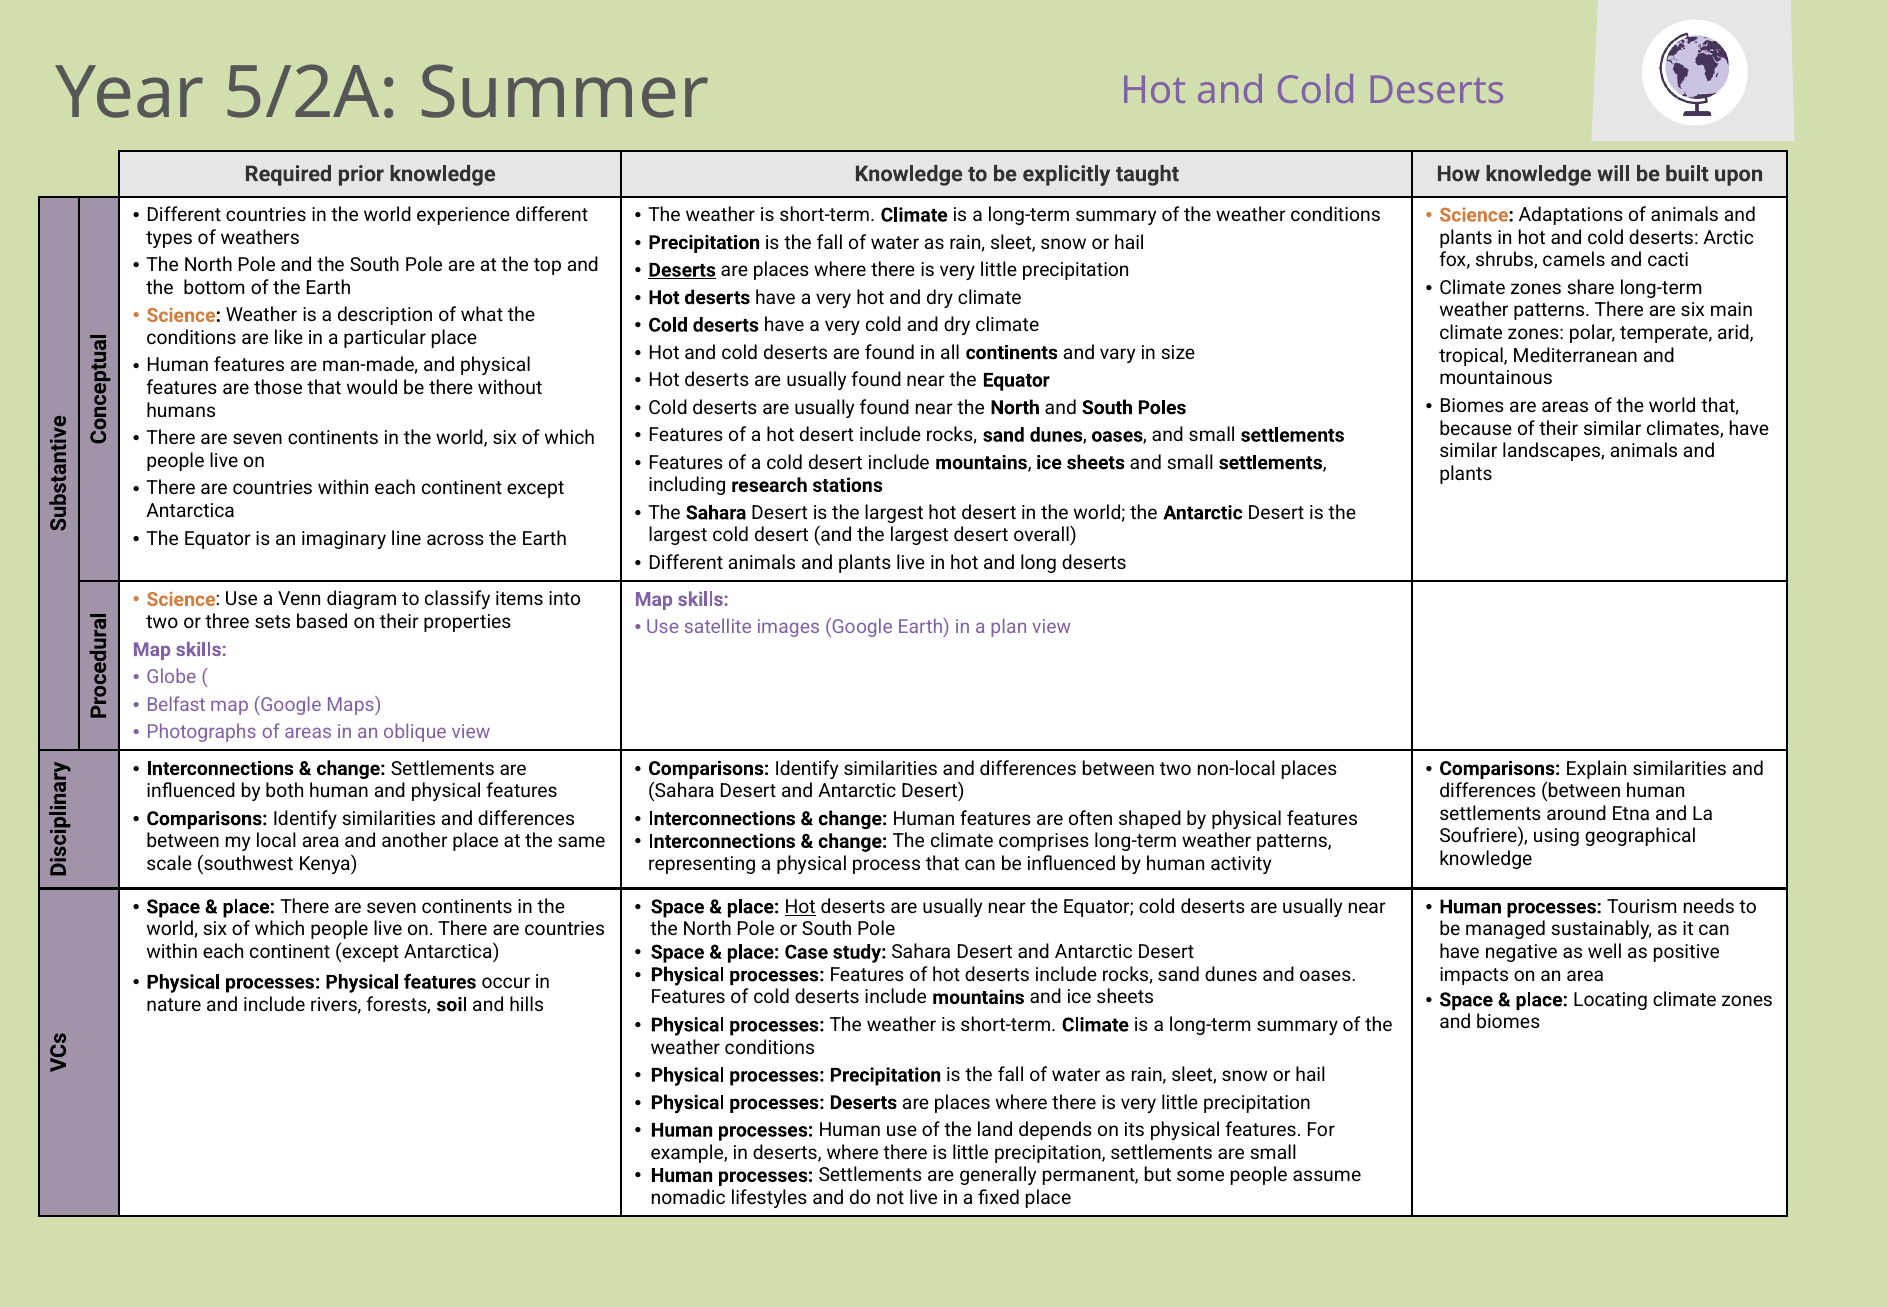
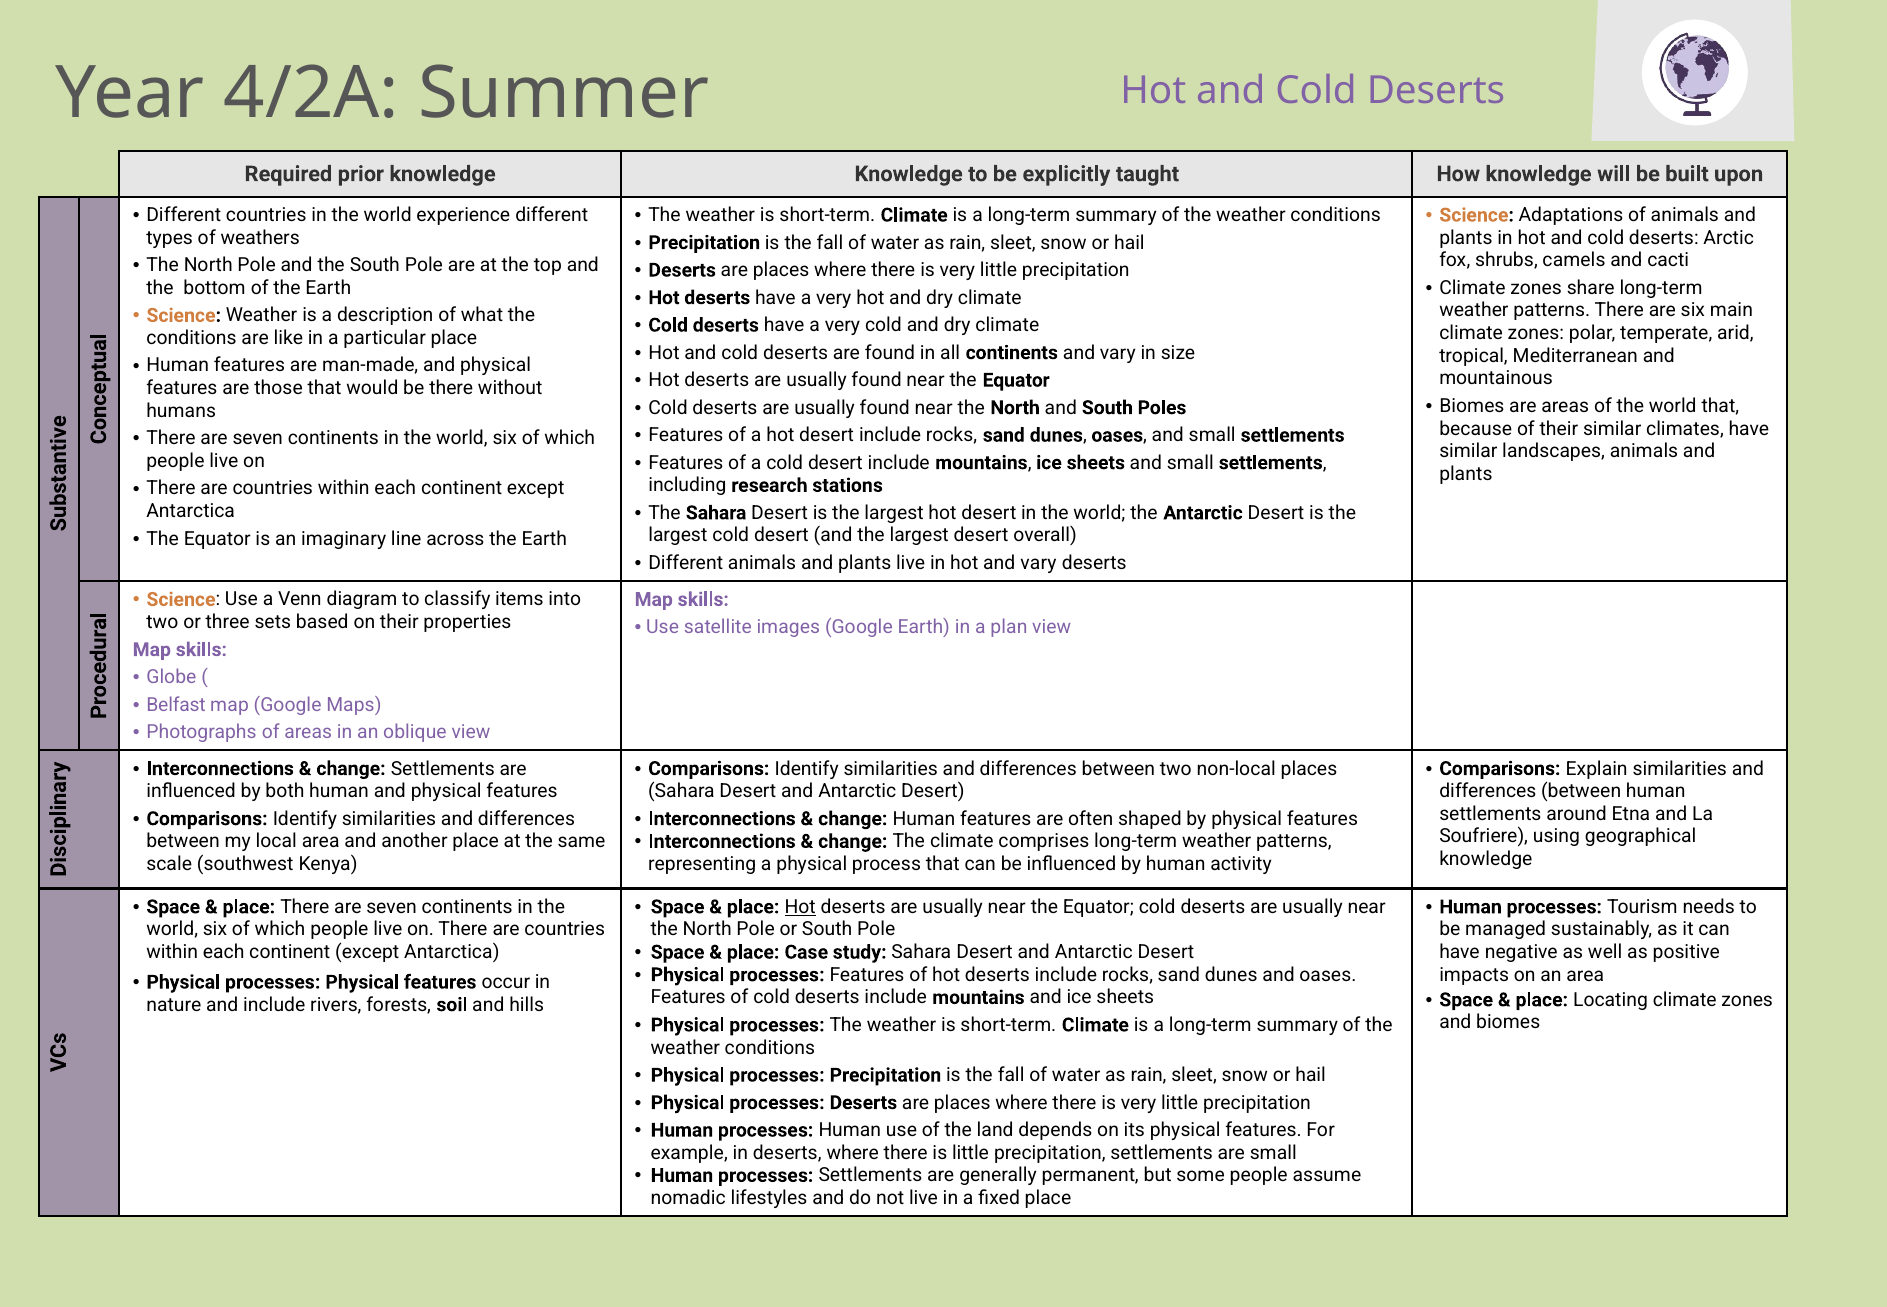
5/2A: 5/2A -> 4/2A
Deserts at (682, 270) underline: present -> none
hot and long: long -> vary
